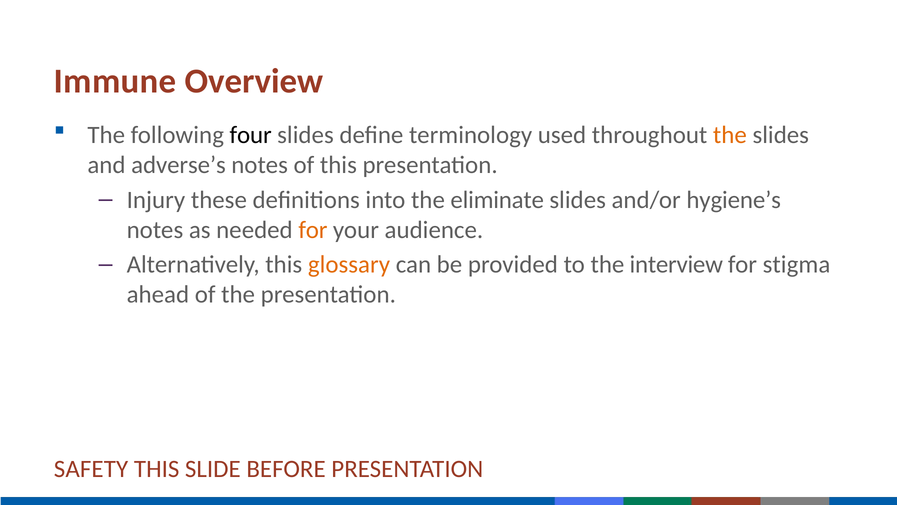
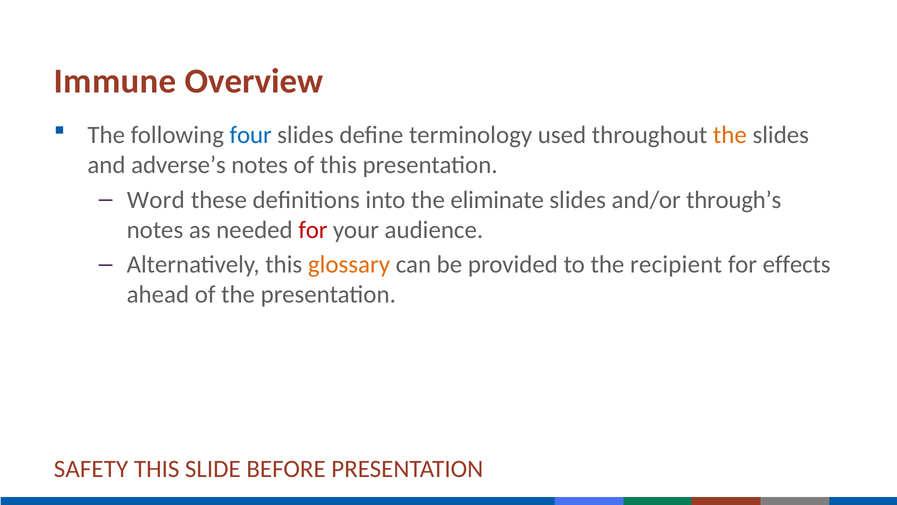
four colour: black -> blue
Injury: Injury -> Word
hygiene’s: hygiene’s -> through’s
for at (313, 230) colour: orange -> red
interview: interview -> recipient
stigma: stigma -> effects
